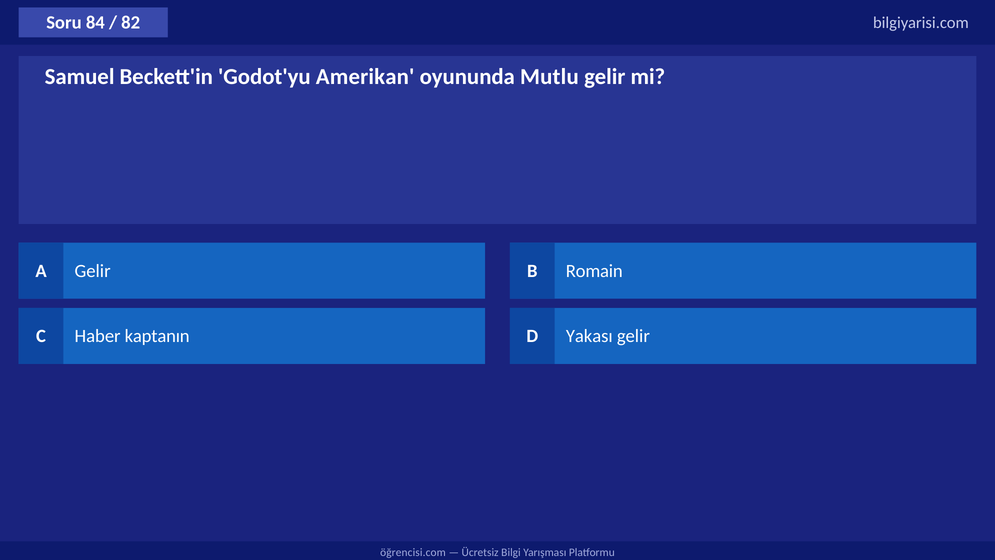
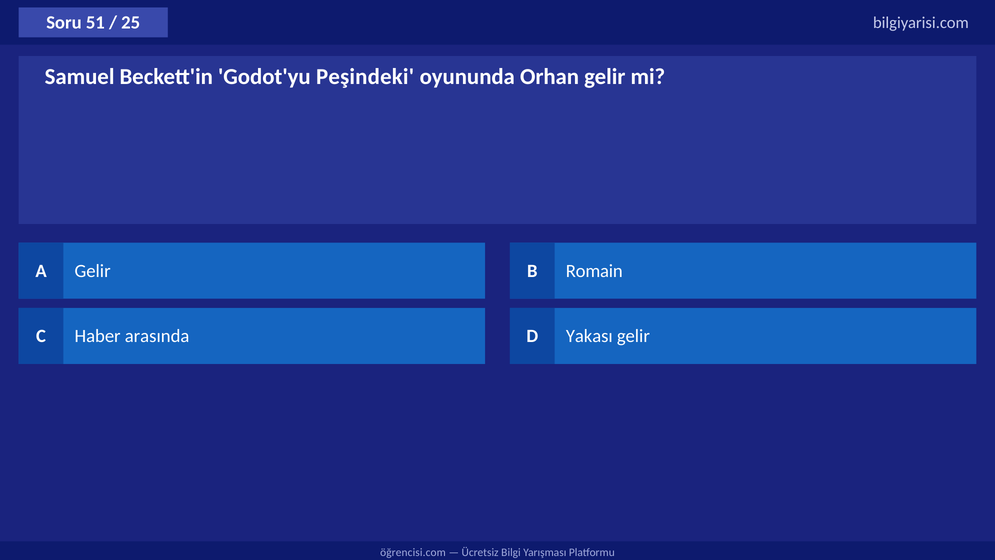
84: 84 -> 51
82: 82 -> 25
Amerikan: Amerikan -> Peşindeki
Mutlu: Mutlu -> Orhan
kaptanın: kaptanın -> arasında
